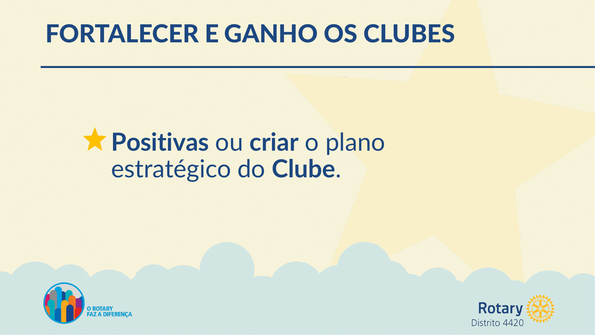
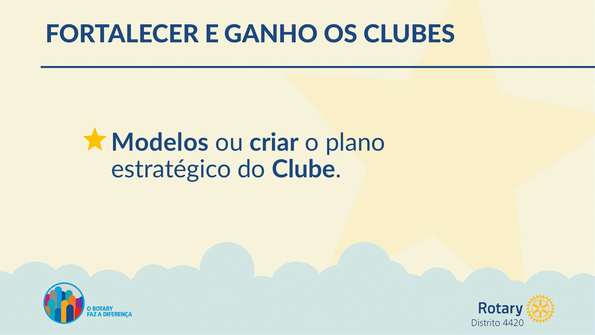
Positivas: Positivas -> Modelos
